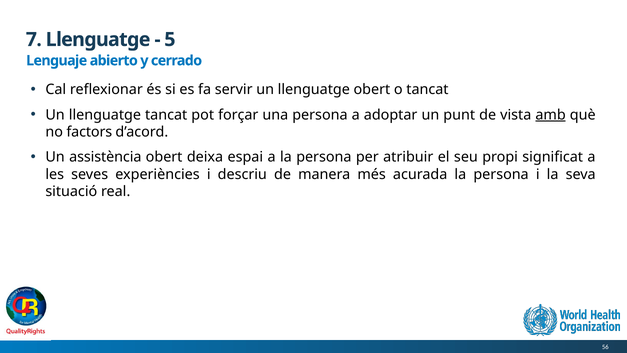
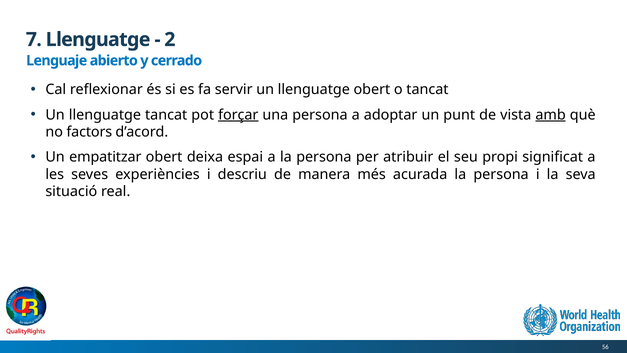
5: 5 -> 2
forçar underline: none -> present
assistència: assistència -> empatitzar
